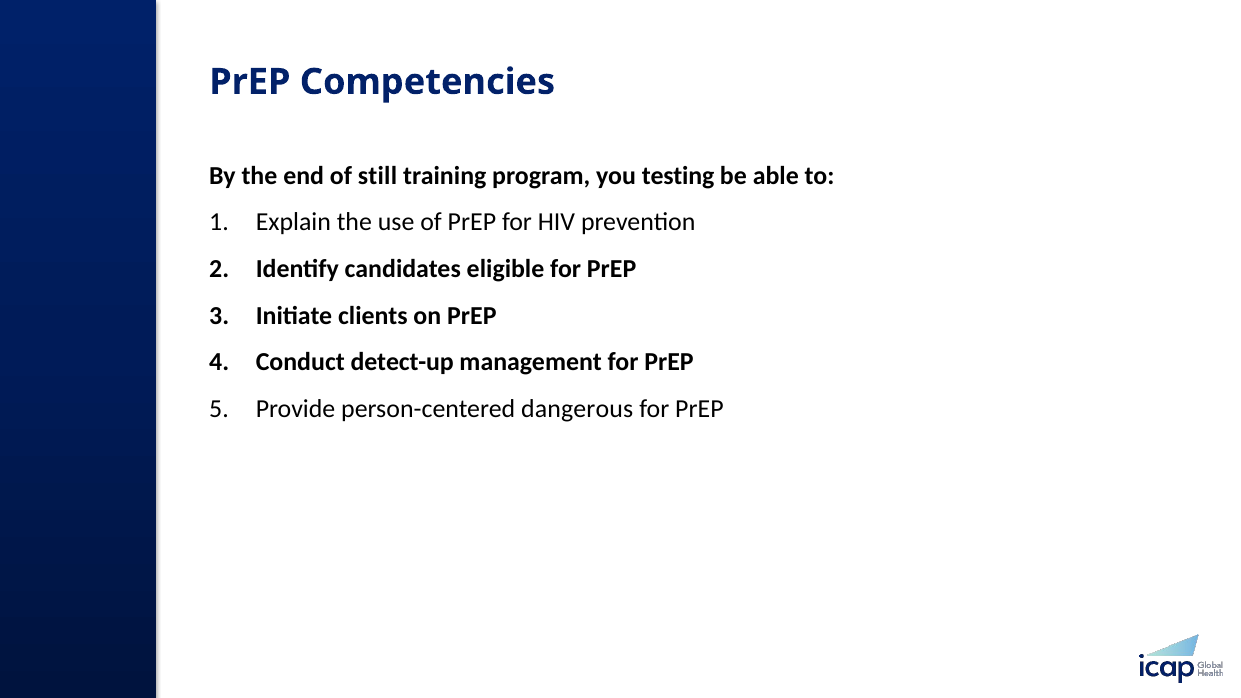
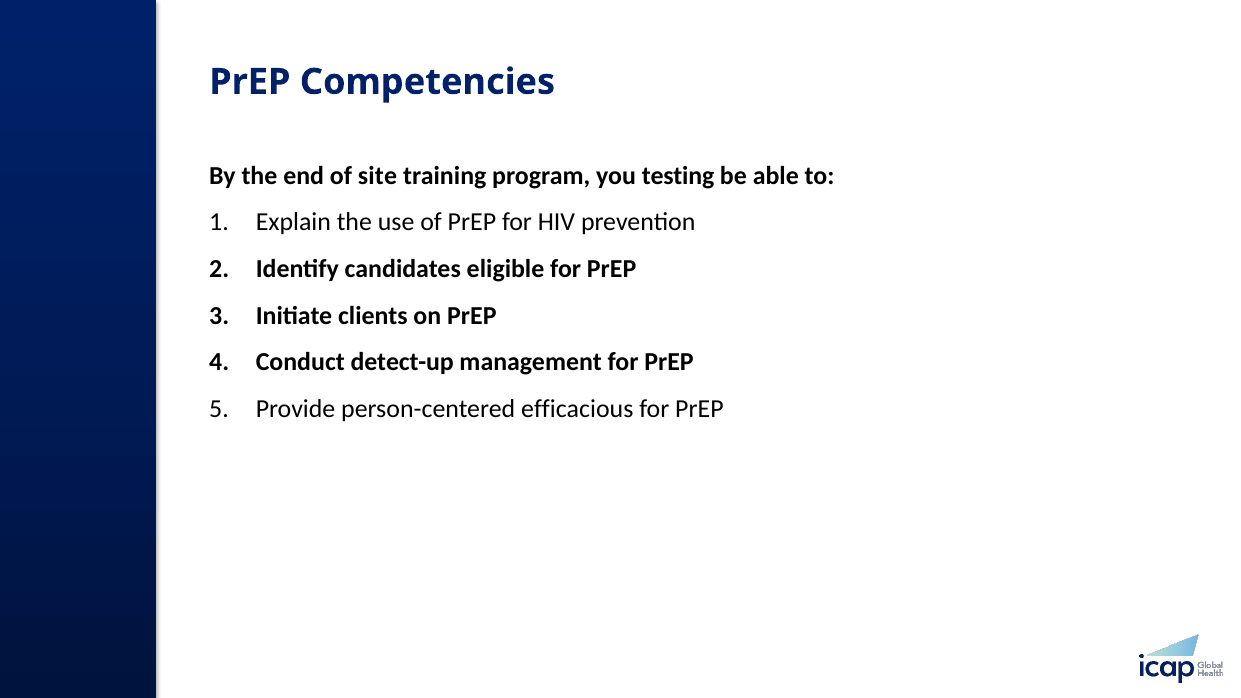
still: still -> site
dangerous: dangerous -> efficacious
